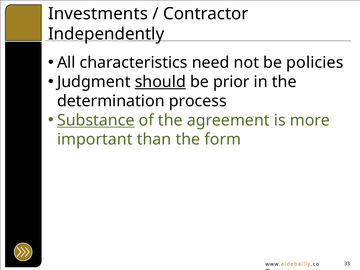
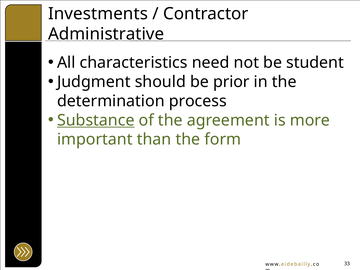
Independently: Independently -> Administrative
policies: policies -> student
should underline: present -> none
